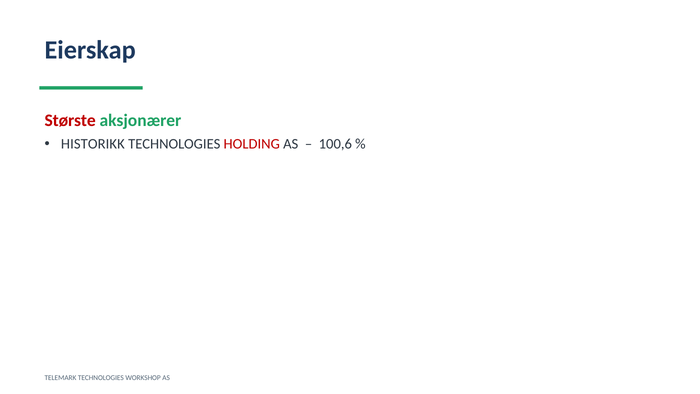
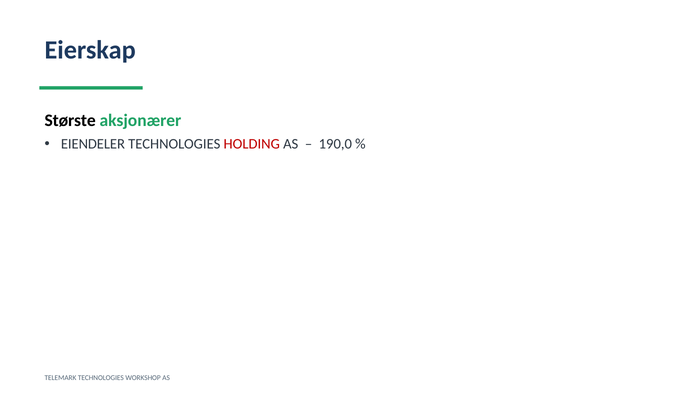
Største colour: red -> black
HISTORIKK: HISTORIKK -> EIENDELER
100,6: 100,6 -> 190,0
